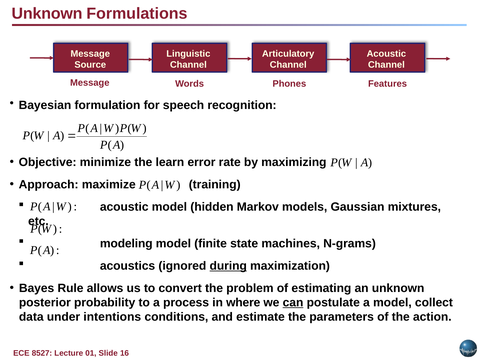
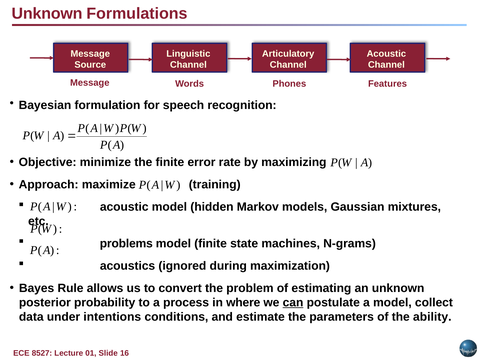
the learn: learn -> finite
modeling: modeling -> problems
during underline: present -> none
action: action -> ability
